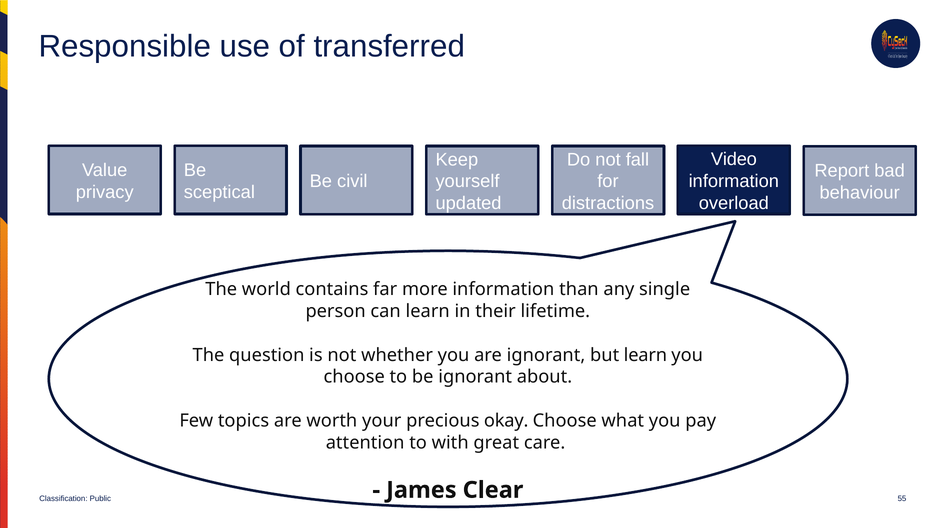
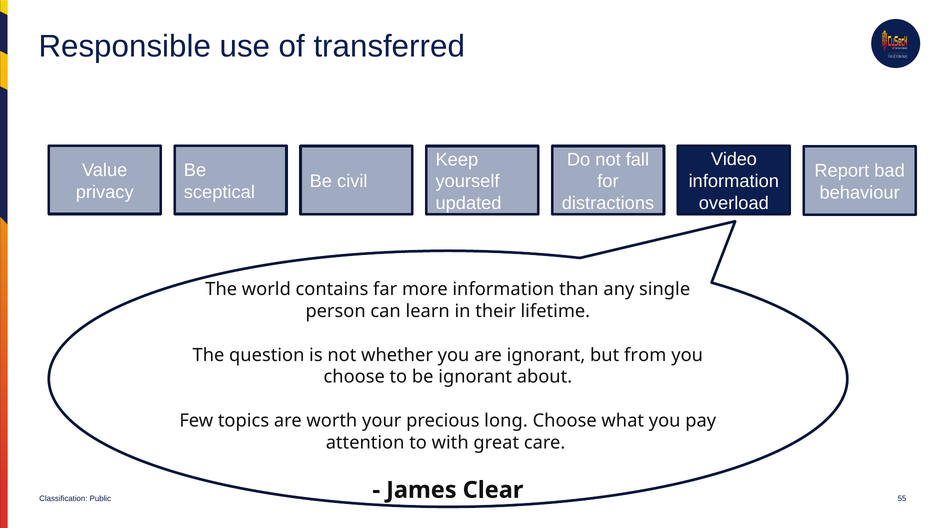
but learn: learn -> from
okay: okay -> long
